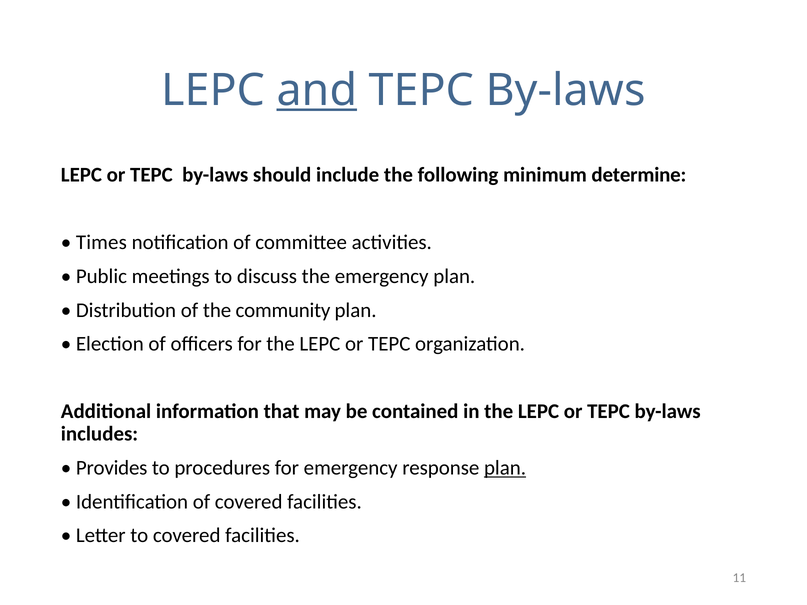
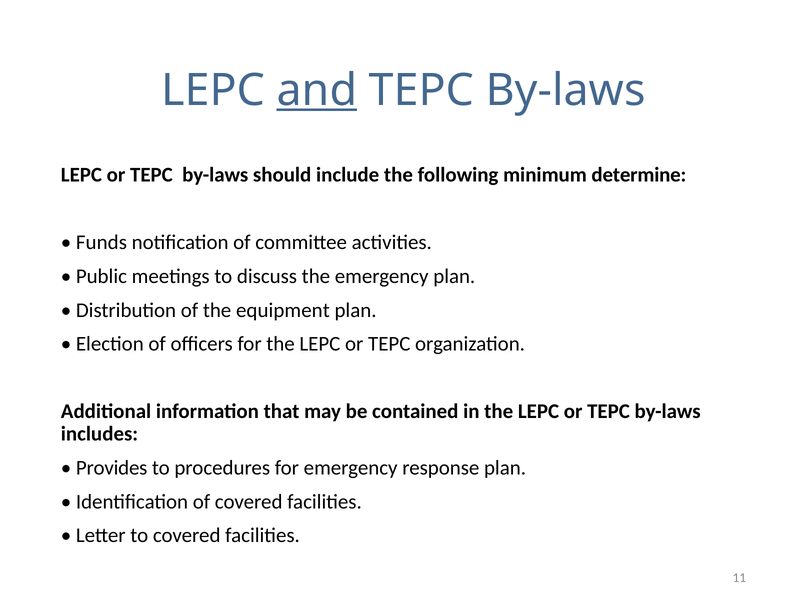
Times: Times -> Funds
community: community -> equipment
plan at (505, 468) underline: present -> none
